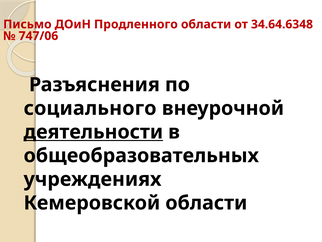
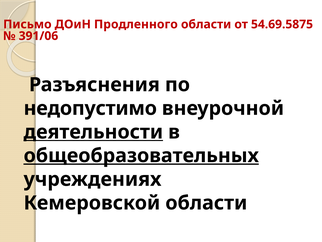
34.64.6348: 34.64.6348 -> 54.69.5875
747/06: 747/06 -> 391/06
социального: социального -> недопустимо
общеобразовательных underline: none -> present
